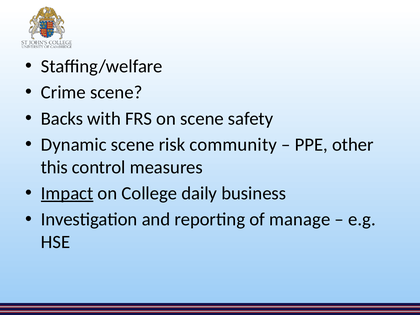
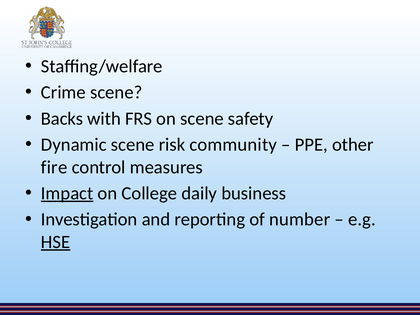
this: this -> fire
manage: manage -> number
HSE underline: none -> present
